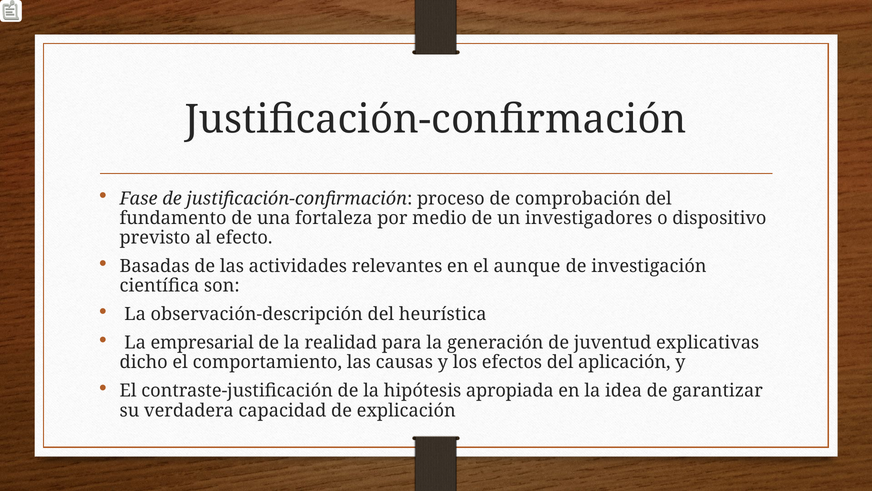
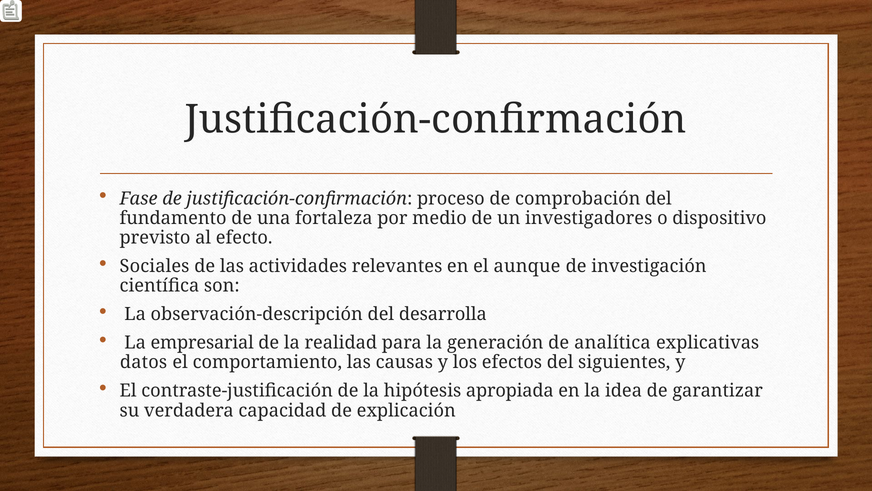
Basadas: Basadas -> Sociales
heurística: heurística -> desarrolla
juventud: juventud -> analítica
dicho: dicho -> datos
aplicación: aplicación -> siguientes
